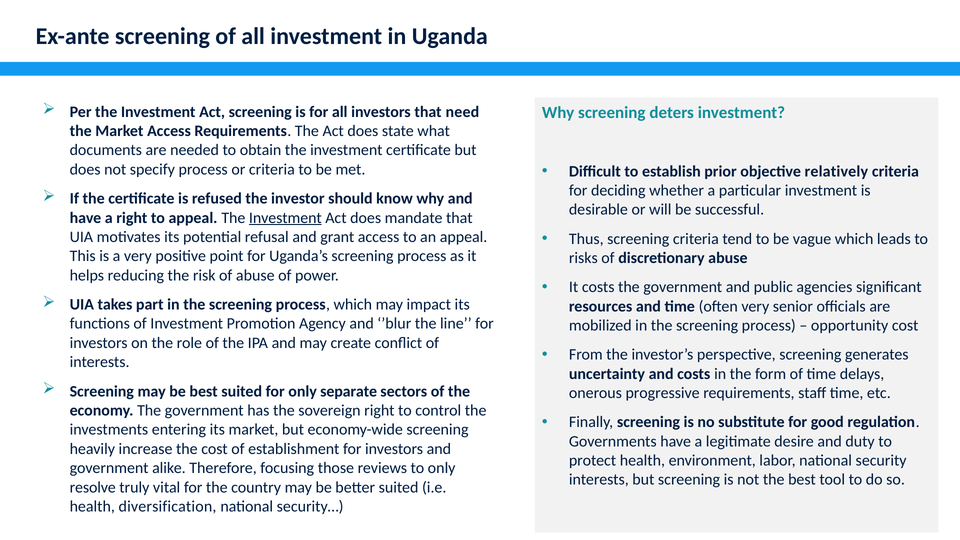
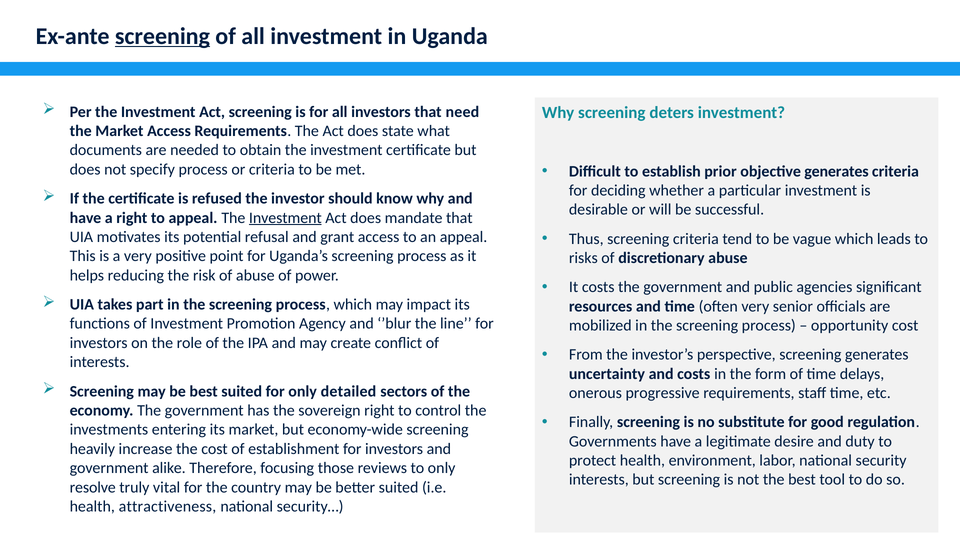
screening at (162, 36) underline: none -> present
objective relatively: relatively -> generates
separate: separate -> detailed
diversification: diversification -> attractiveness
